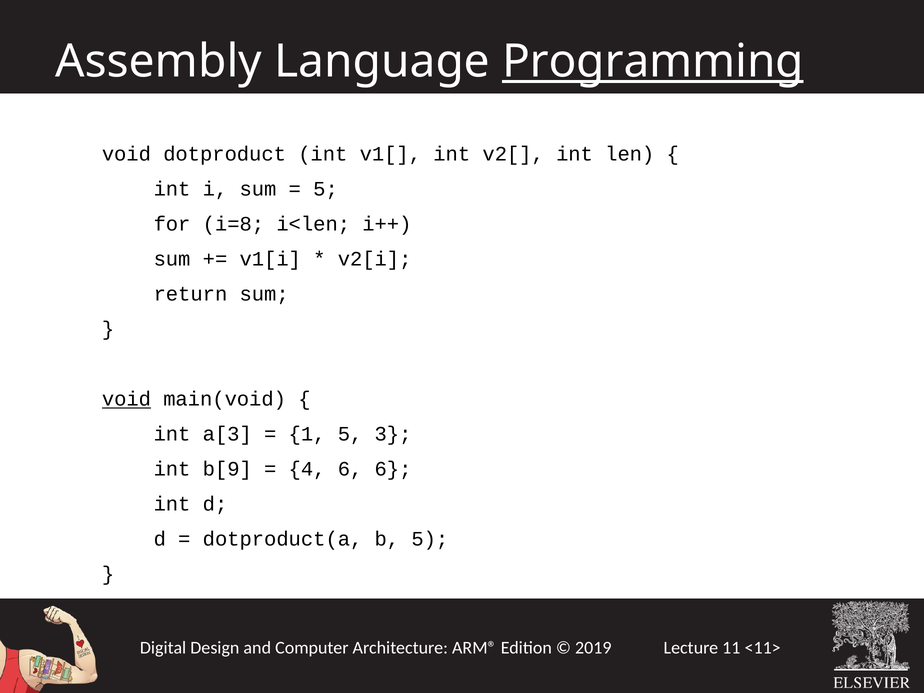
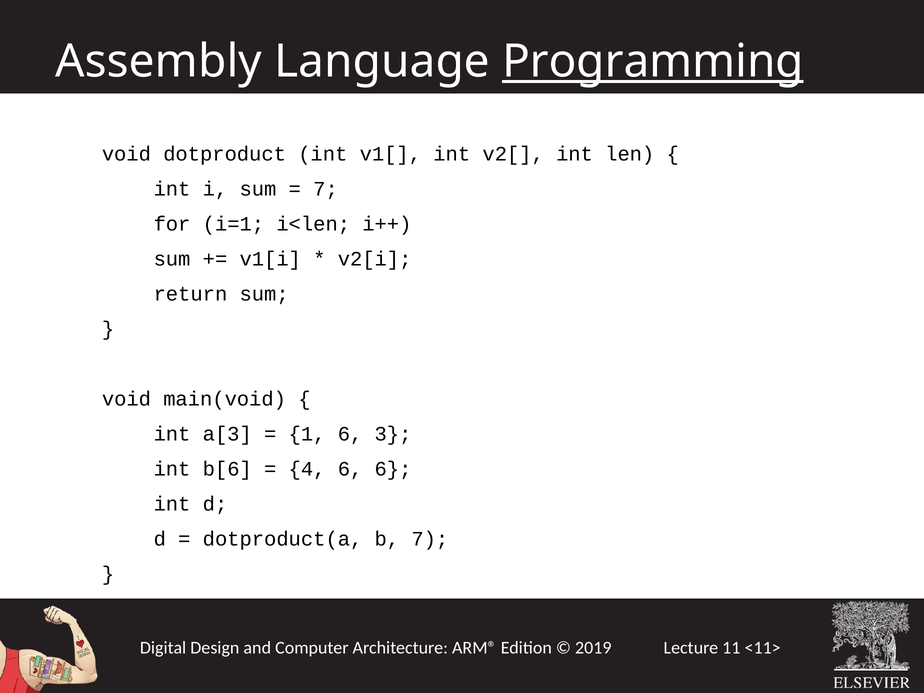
5 at (326, 189): 5 -> 7
i=8: i=8 -> i=1
void at (126, 399) underline: present -> none
1 5: 5 -> 6
b[9: b[9 -> b[6
b 5: 5 -> 7
